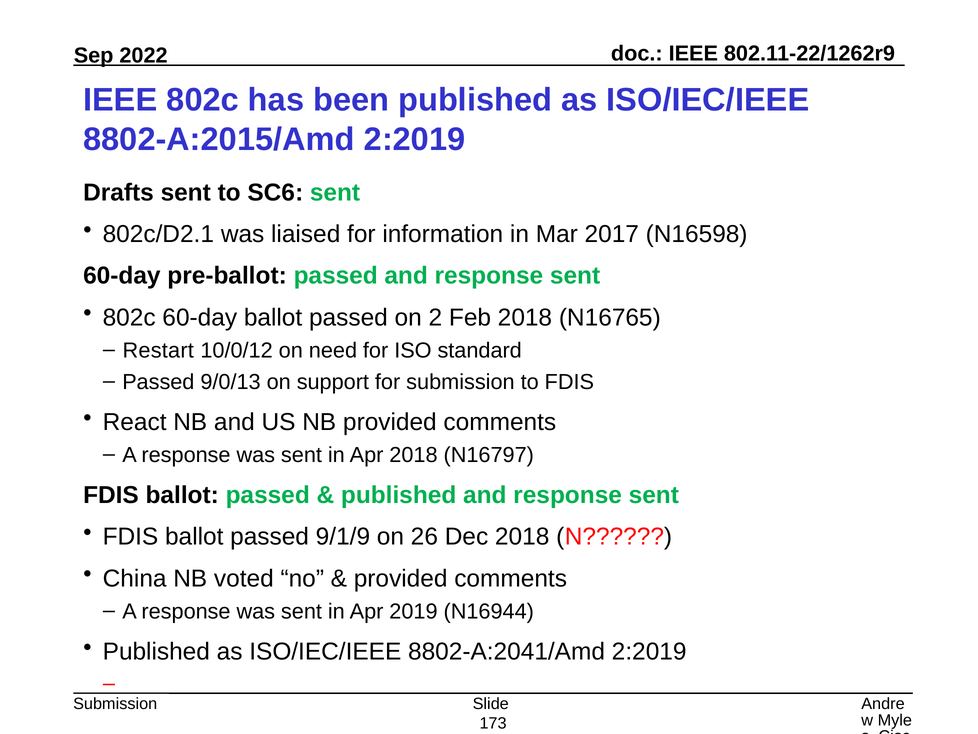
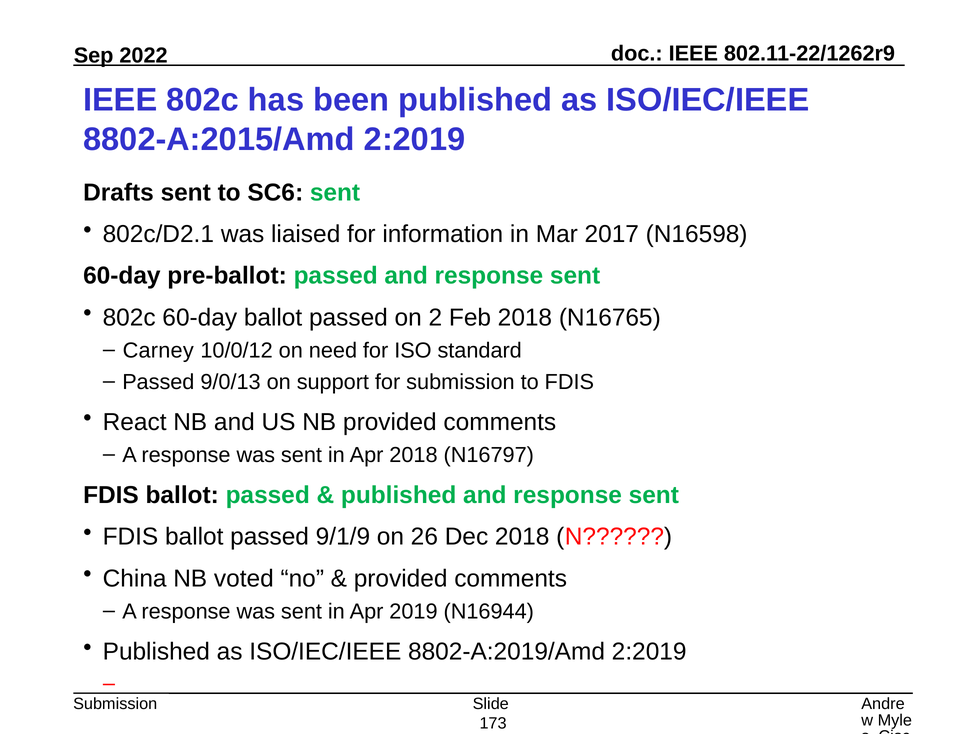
Restart: Restart -> Carney
8802-A:2041/Amd: 8802-A:2041/Amd -> 8802-A:2019/Amd
